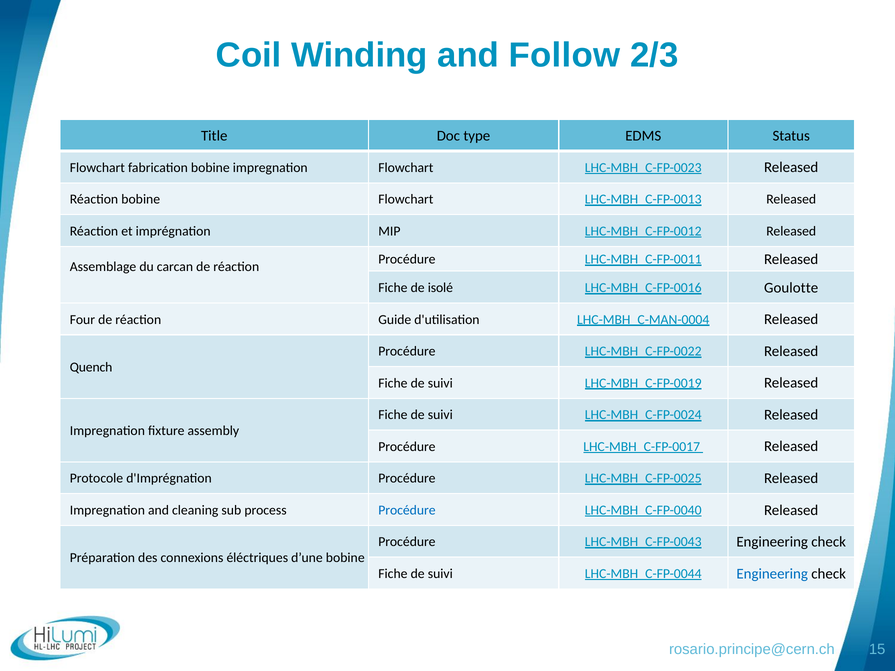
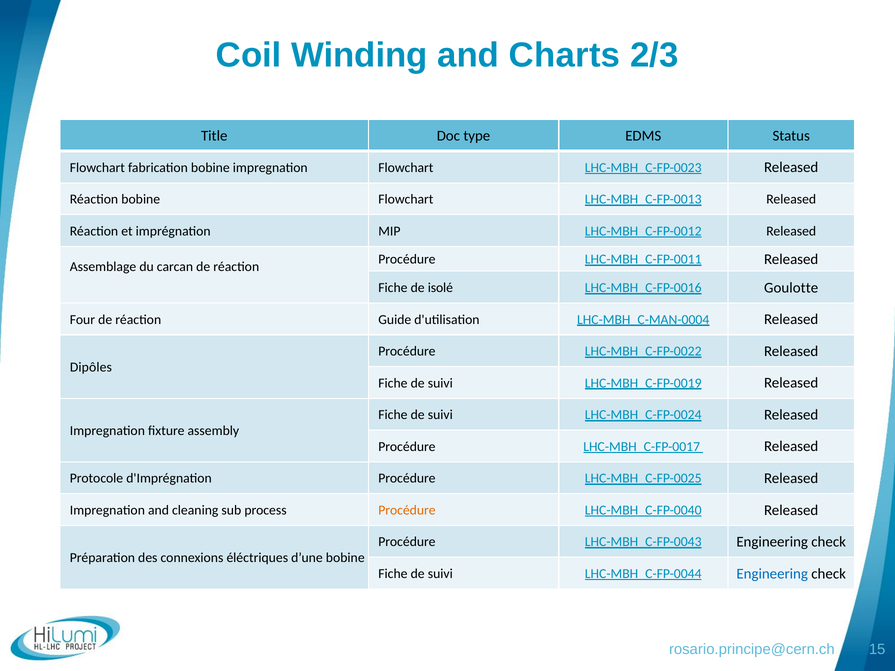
Follow: Follow -> Charts
Quench: Quench -> Dipôles
Procédure at (407, 510) colour: blue -> orange
